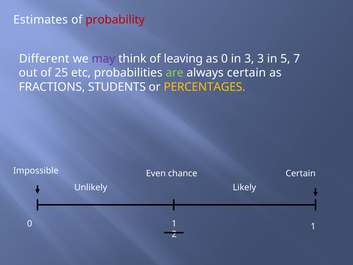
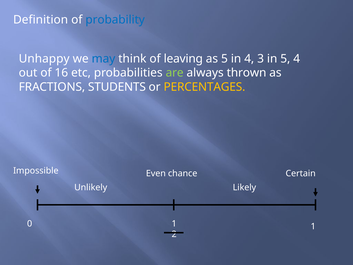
Estimates: Estimates -> Definition
probability colour: red -> blue
Different: Different -> Unhappy
may colour: purple -> blue
as 0: 0 -> 5
in 3: 3 -> 4
5 7: 7 -> 4
25: 25 -> 16
always certain: certain -> thrown
